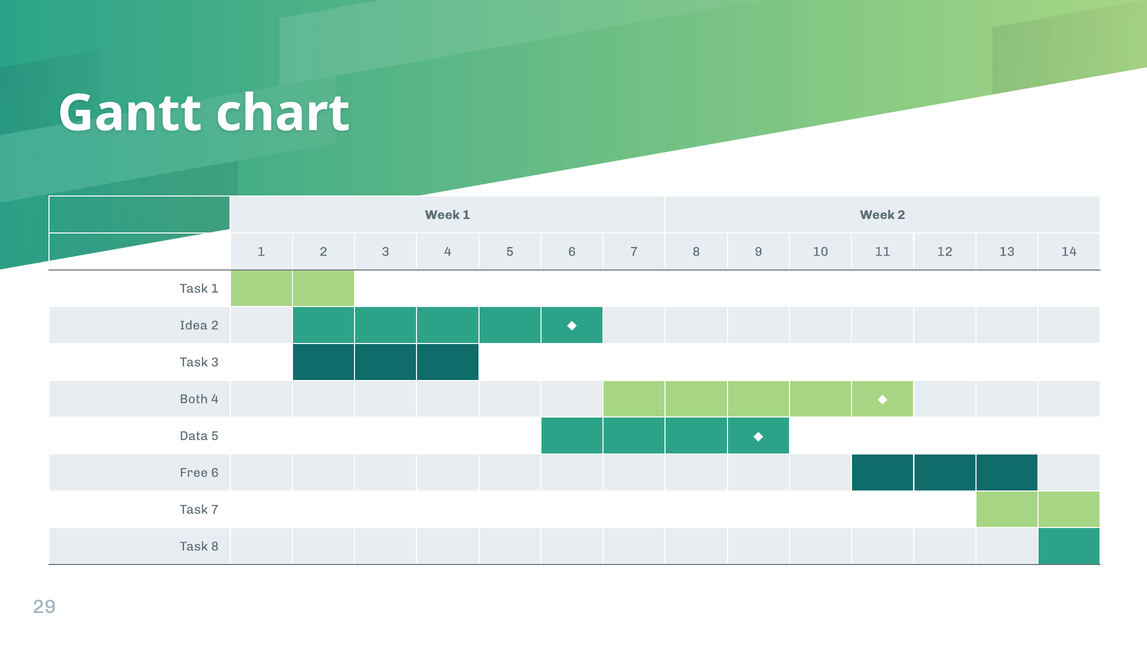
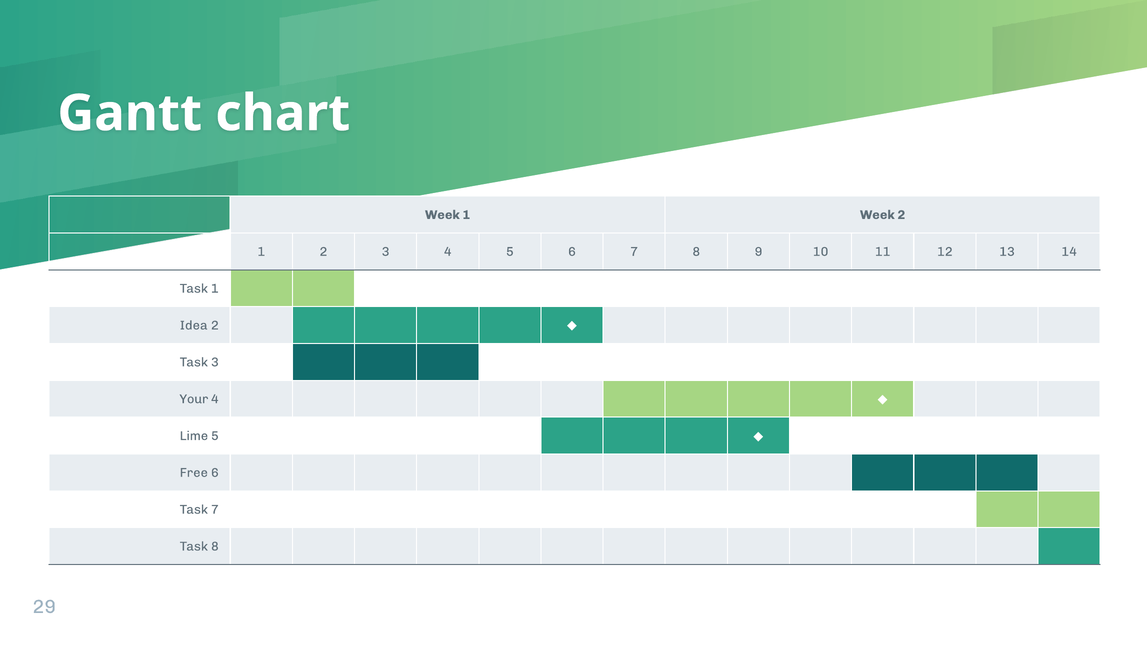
Both: Both -> Your
Data: Data -> Lime
